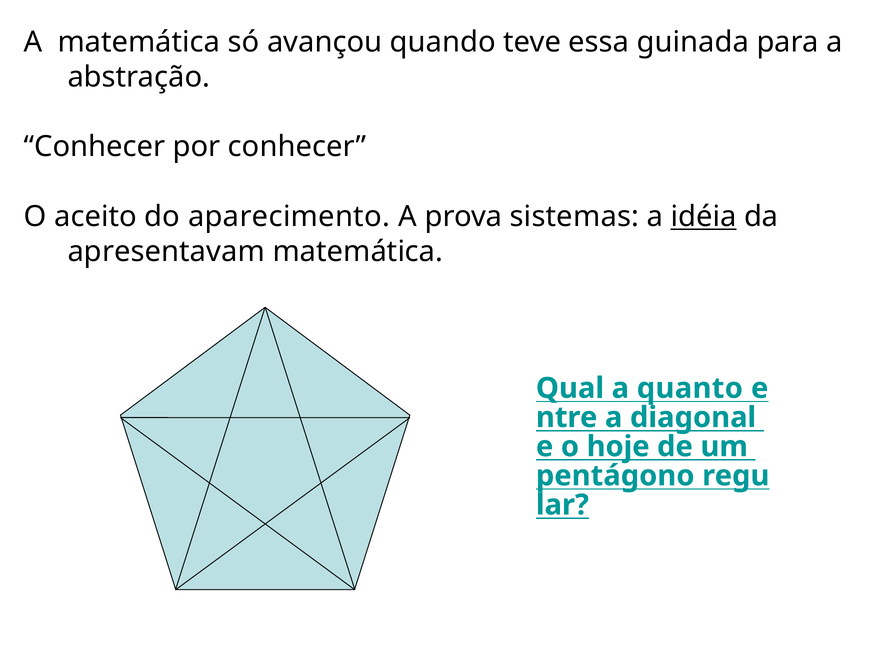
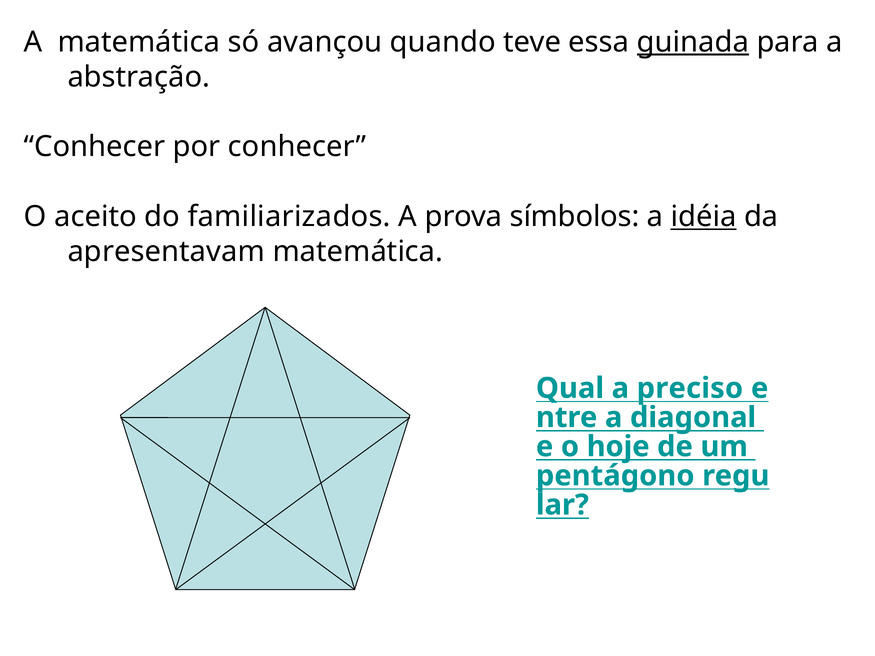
guinada underline: none -> present
aparecimento: aparecimento -> familiarizados
sistemas: sistemas -> símbolos
quanto: quanto -> preciso
